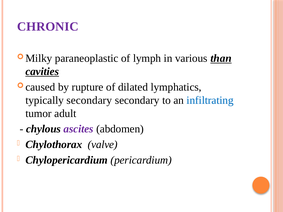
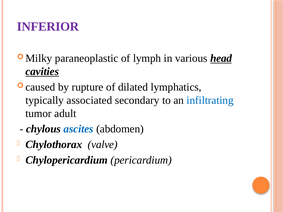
CHRONIC: CHRONIC -> INFERIOR
than: than -> head
typically secondary: secondary -> associated
ascites colour: purple -> blue
